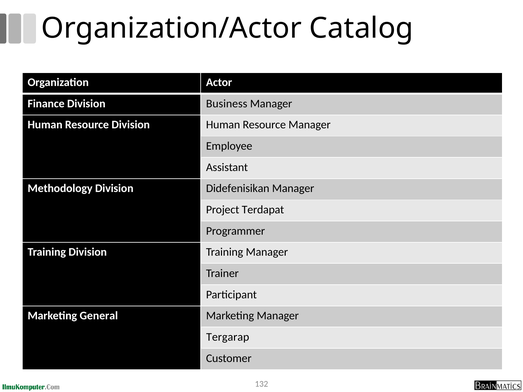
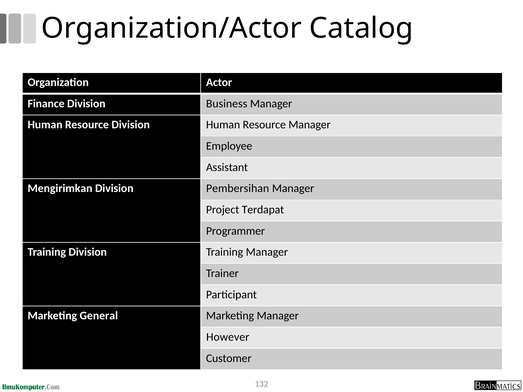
Methodology: Methodology -> Mengirimkan
Didefenisikan: Didefenisikan -> Pembersihan
Tergarap: Tergarap -> However
